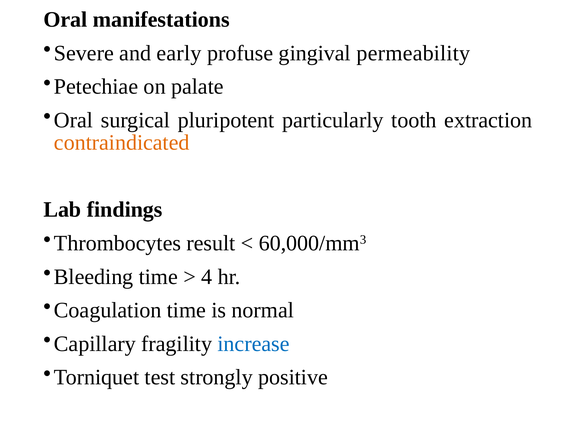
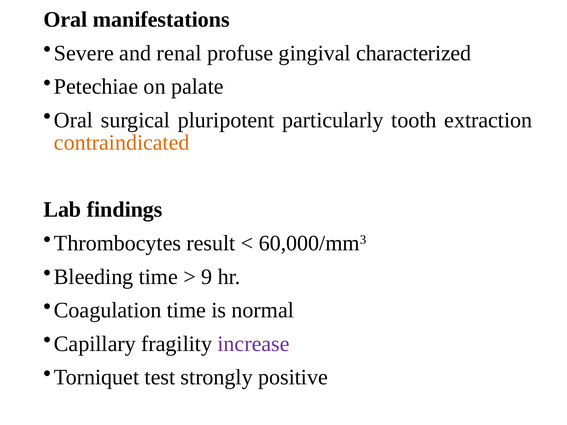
early: early -> renal
permeability: permeability -> characterized
4: 4 -> 9
increase colour: blue -> purple
